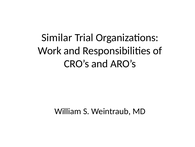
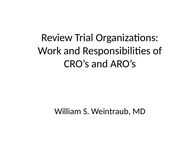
Similar: Similar -> Review
